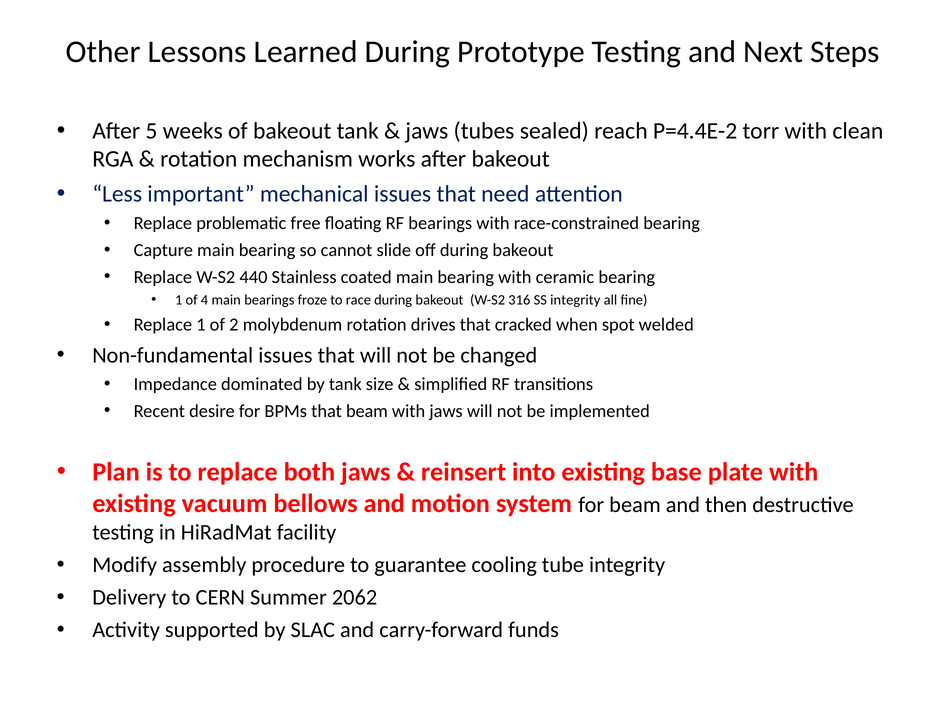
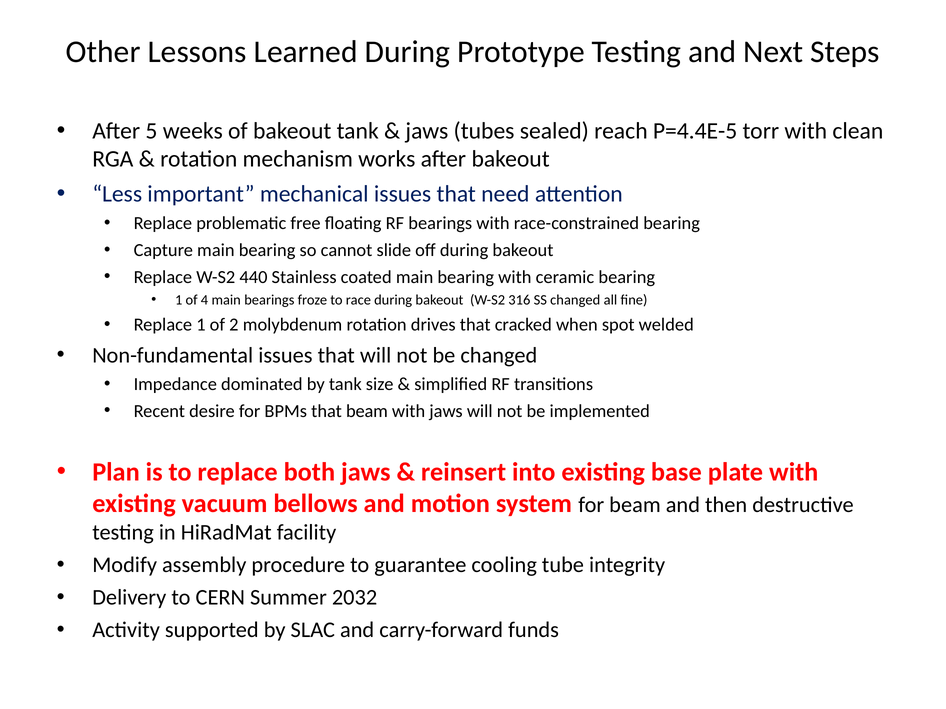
P=4.4E-2: P=4.4E-2 -> P=4.4E-5
SS integrity: integrity -> changed
2062: 2062 -> 2032
